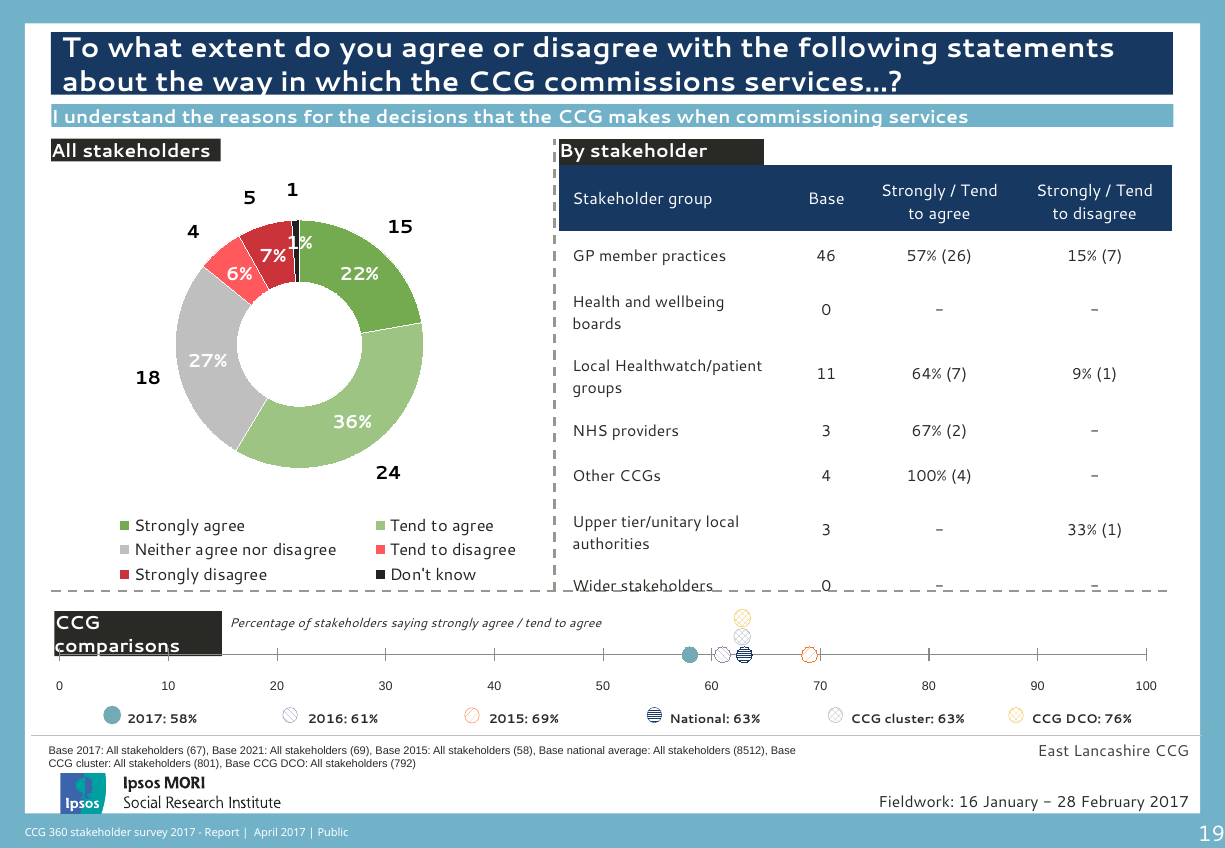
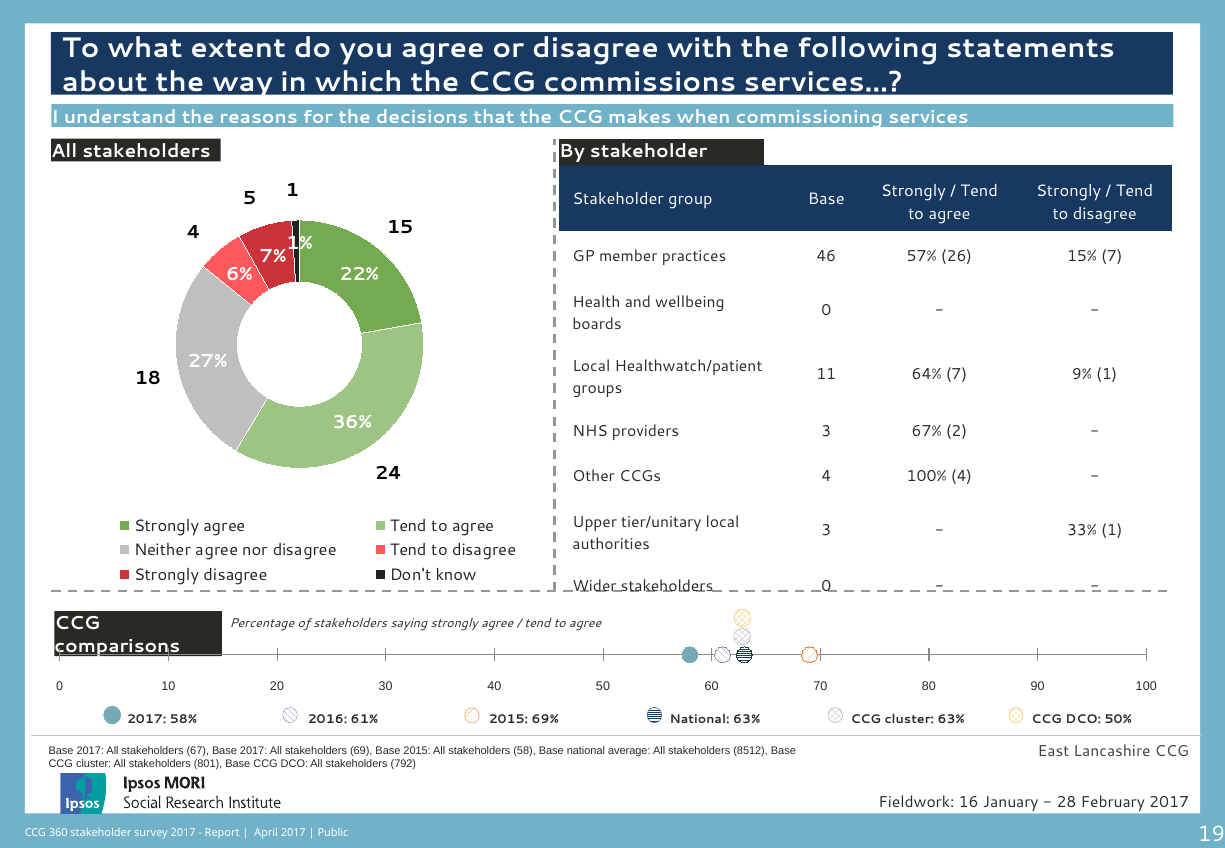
76%: 76% -> 50%
67 Base 2021: 2021 -> 2017
